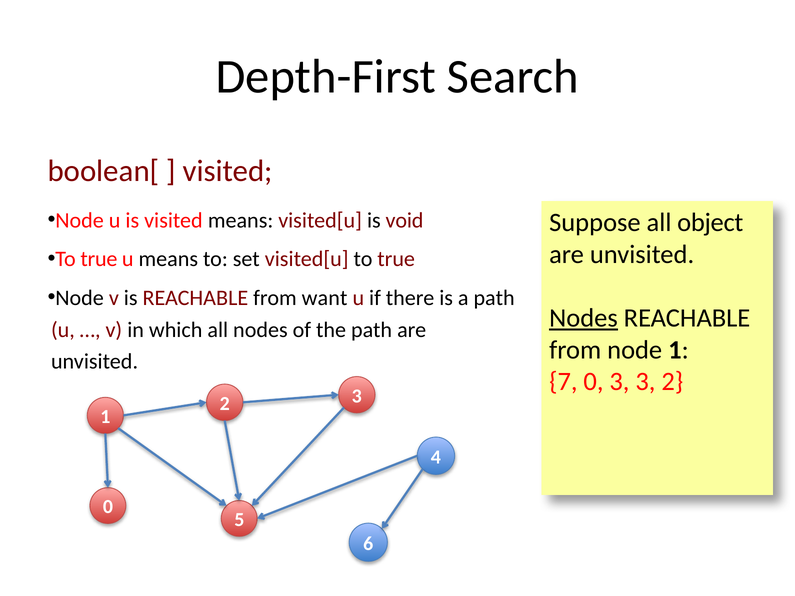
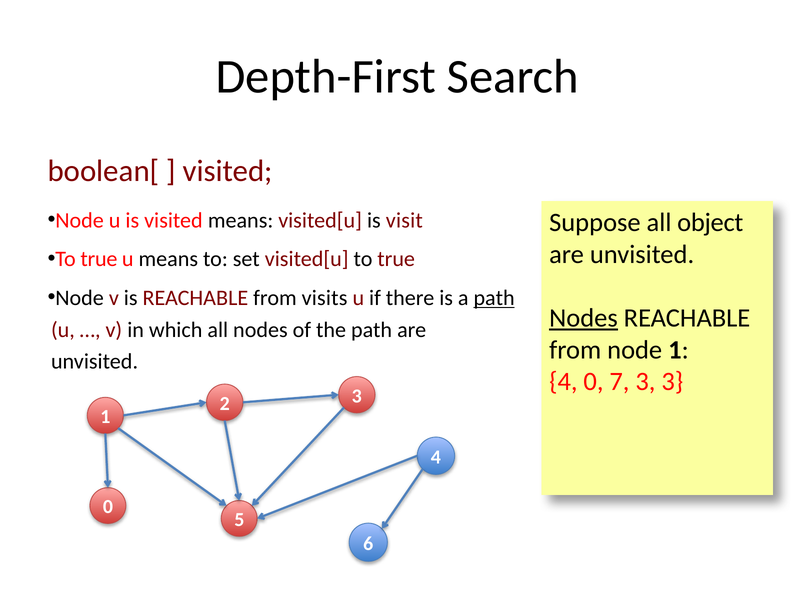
void: void -> visit
want: want -> visits
path at (494, 298) underline: none -> present
7 at (563, 382): 7 -> 4
0 3: 3 -> 7
3 2: 2 -> 3
